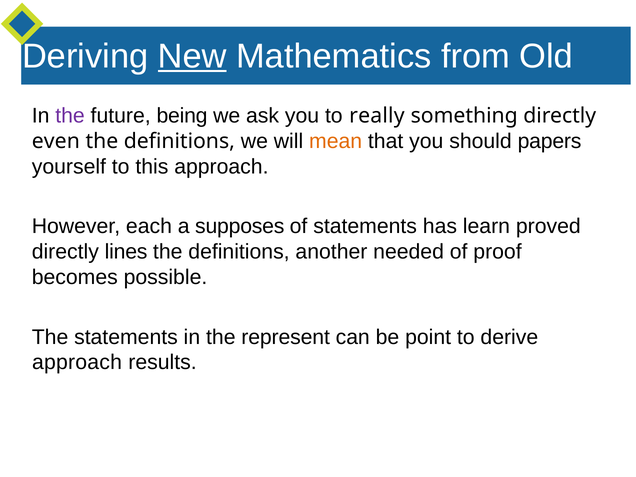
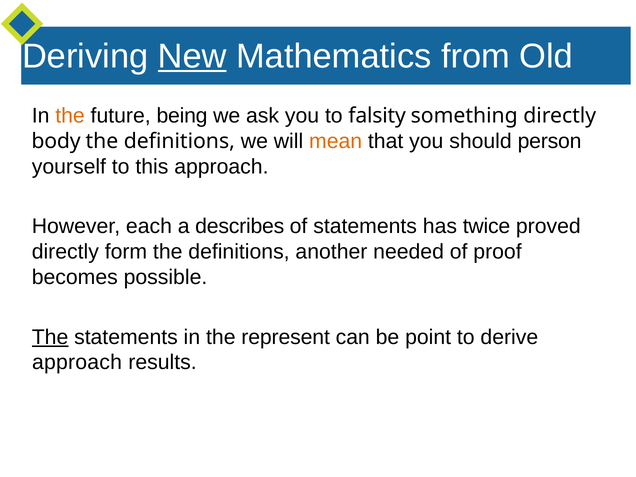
the at (70, 116) colour: purple -> orange
really: really -> falsity
even: even -> body
papers: papers -> person
supposes: supposes -> describes
learn: learn -> twice
lines: lines -> form
The at (50, 337) underline: none -> present
